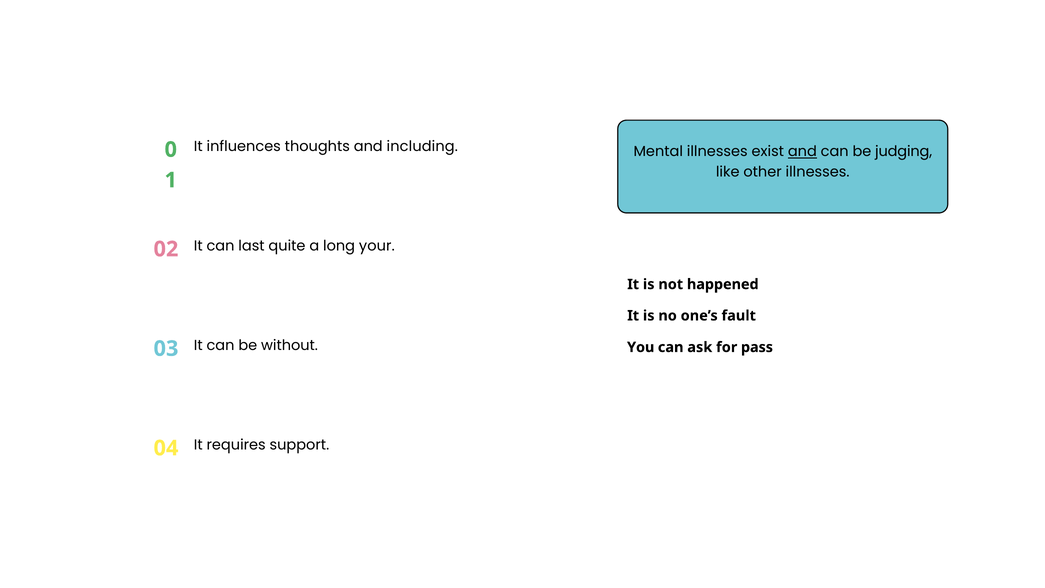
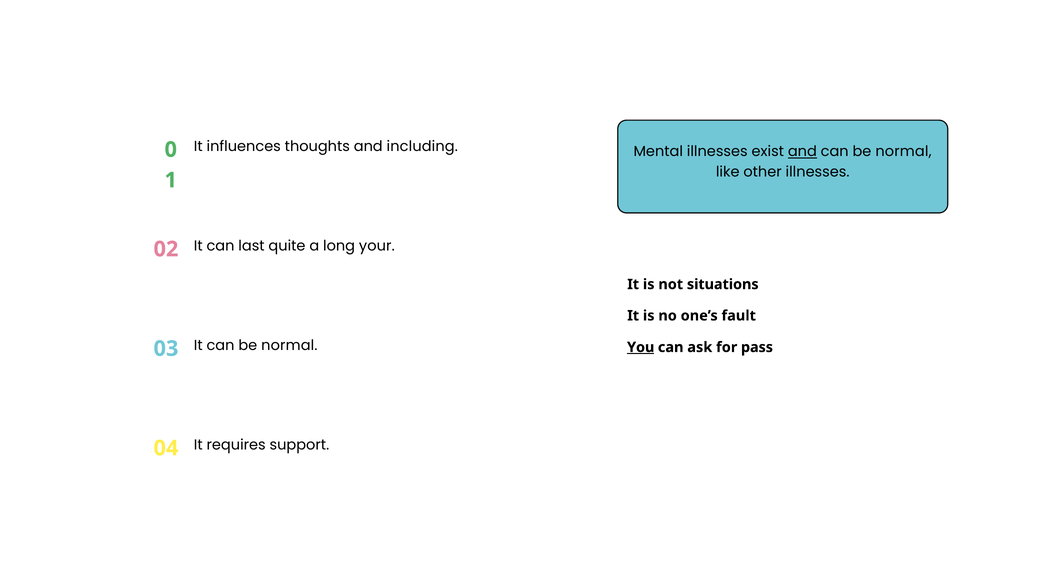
judging at (904, 152): judging -> normal
happened: happened -> situations
It can be without: without -> normal
You underline: none -> present
